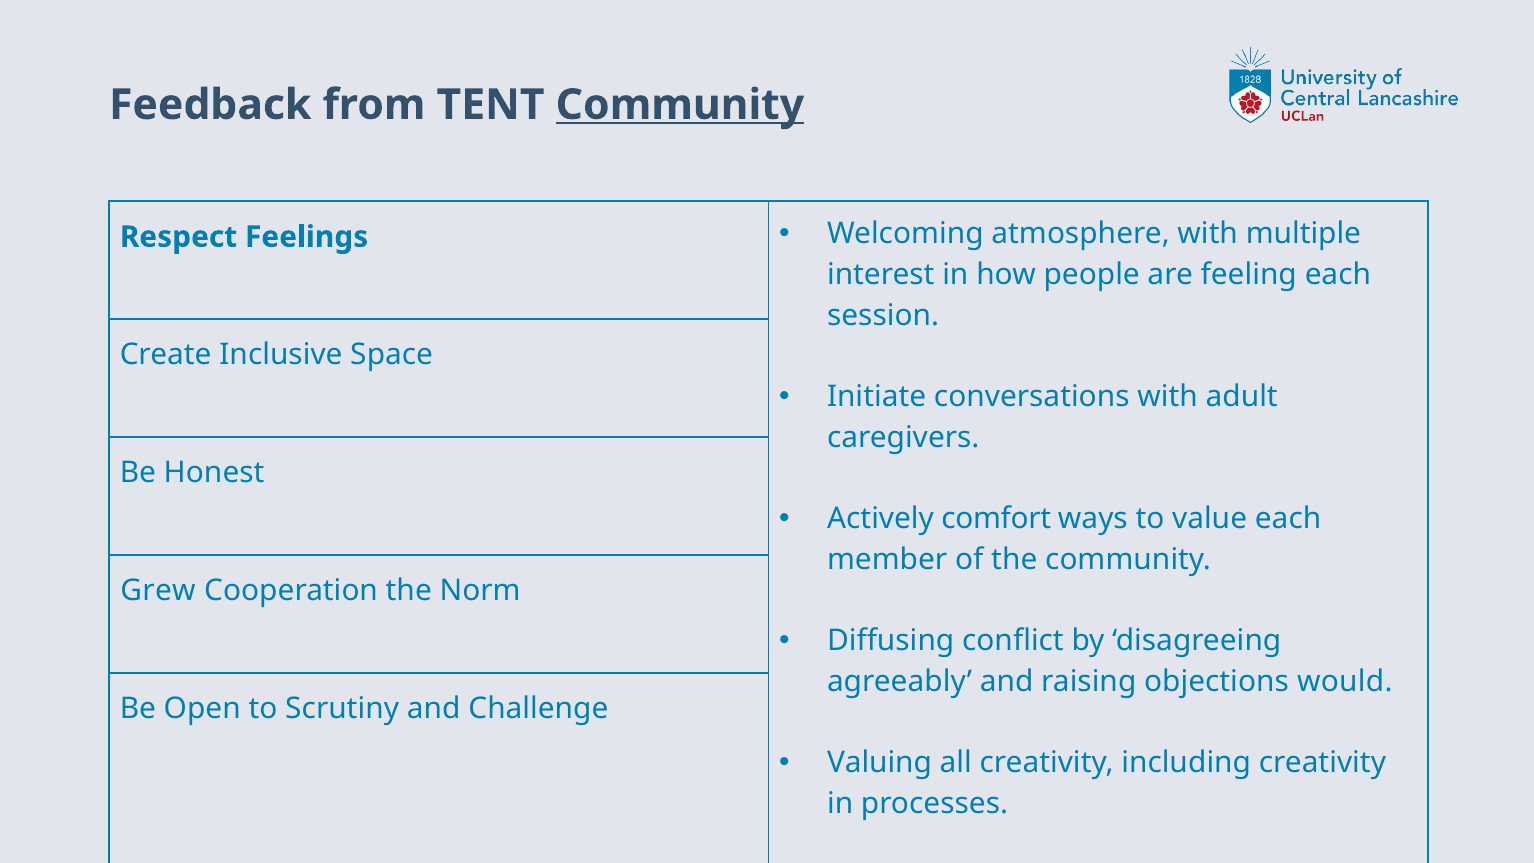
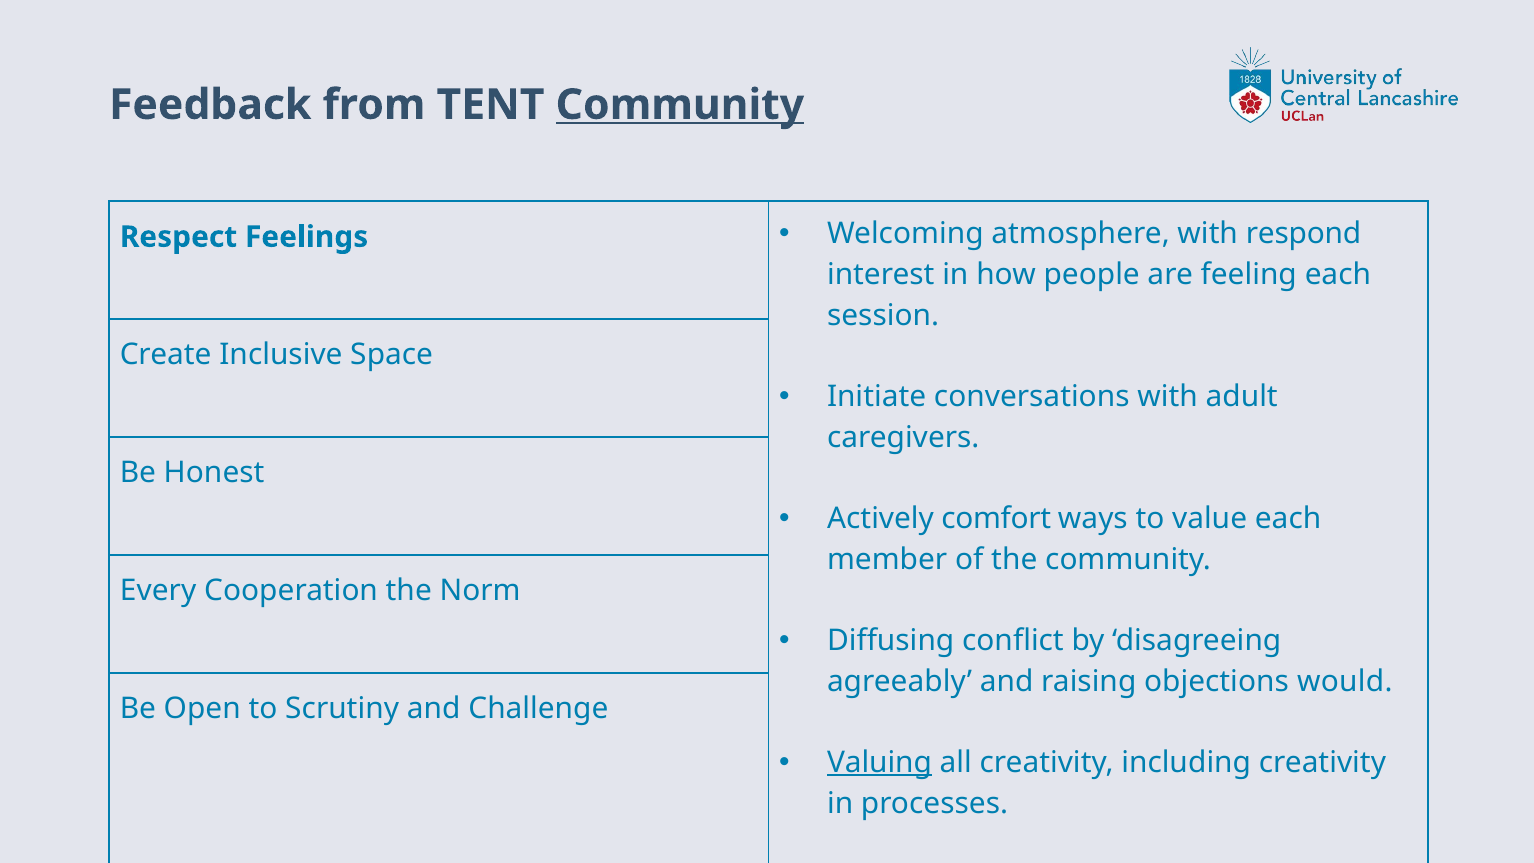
multiple: multiple -> respond
Grew: Grew -> Every
Valuing underline: none -> present
